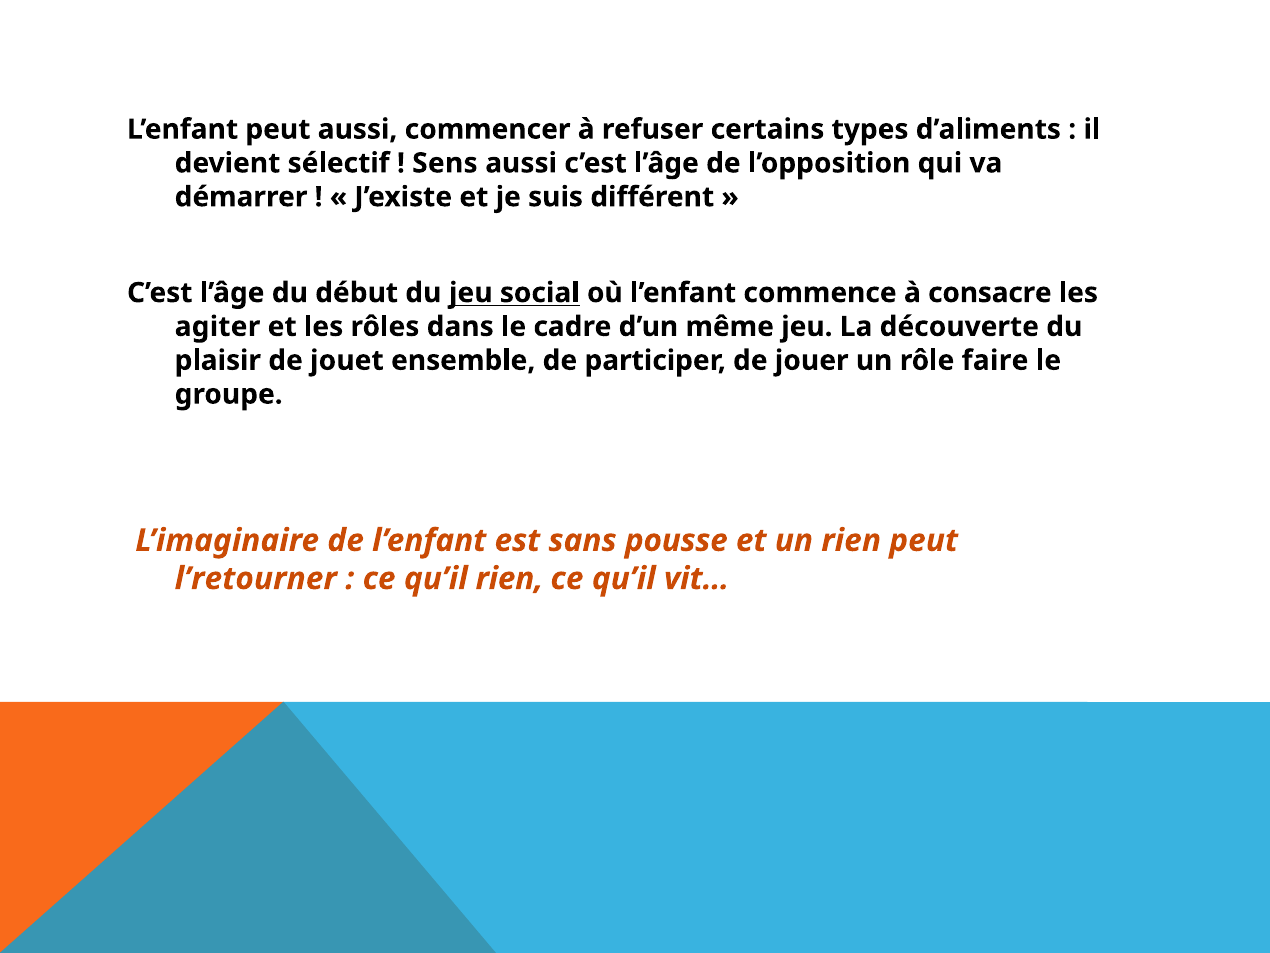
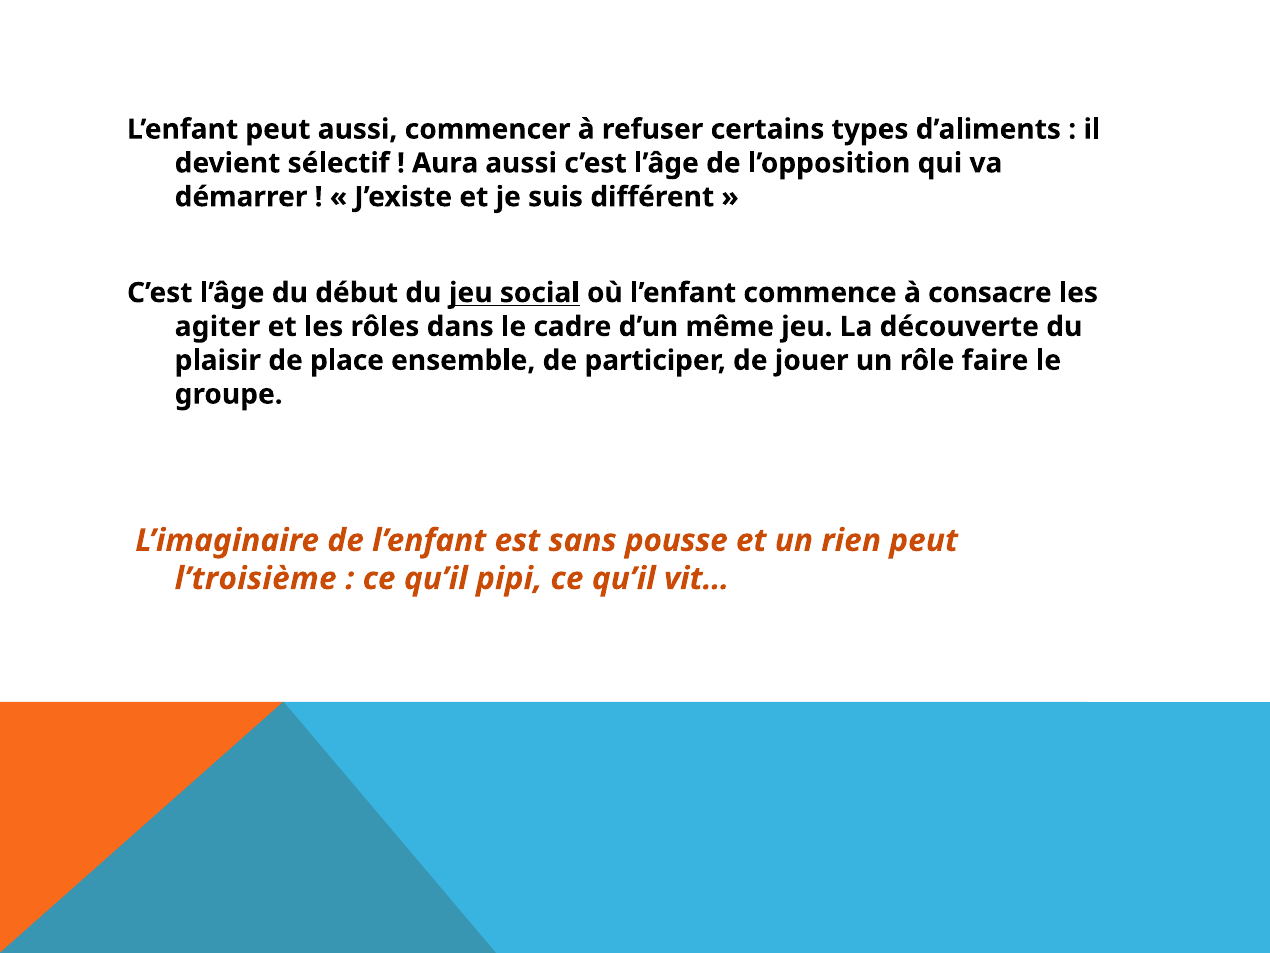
Sens: Sens -> Aura
jouet: jouet -> place
l’retourner: l’retourner -> l’troisième
qu’il rien: rien -> pipi
